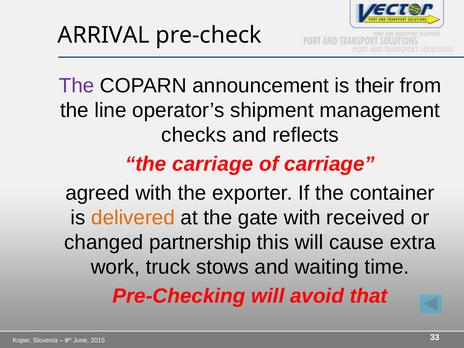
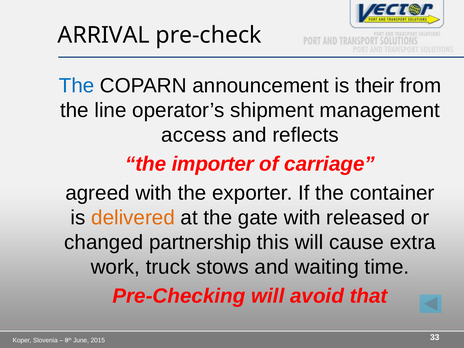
The at (77, 86) colour: purple -> blue
checks: checks -> access
the carriage: carriage -> importer
received: received -> released
